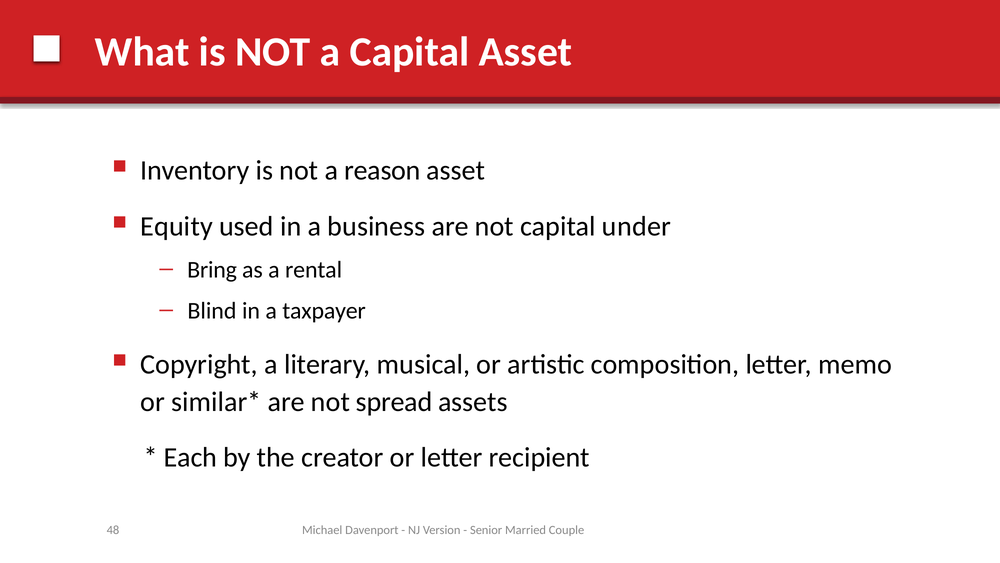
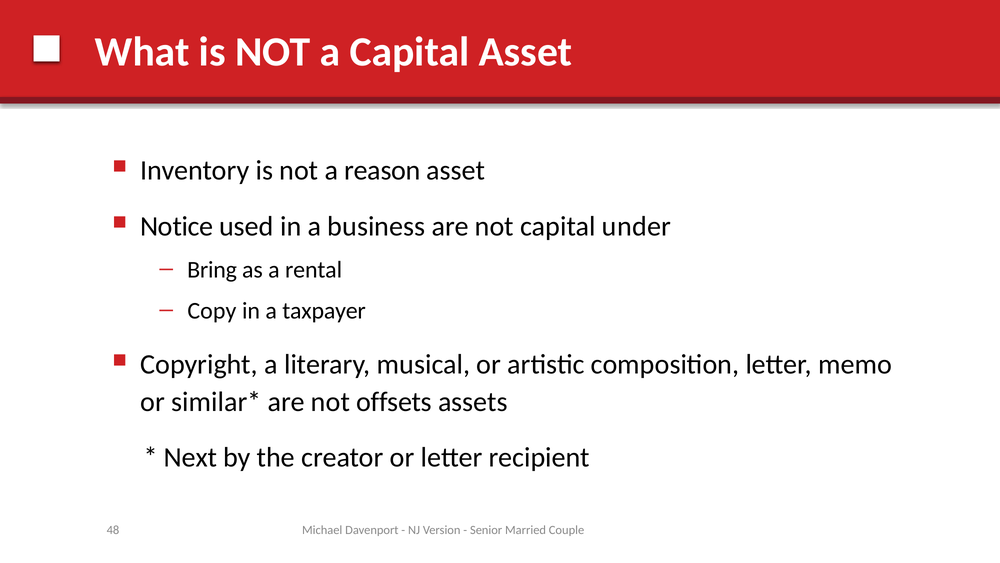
Equity: Equity -> Notice
Blind: Blind -> Copy
spread: spread -> offsets
Each: Each -> Next
